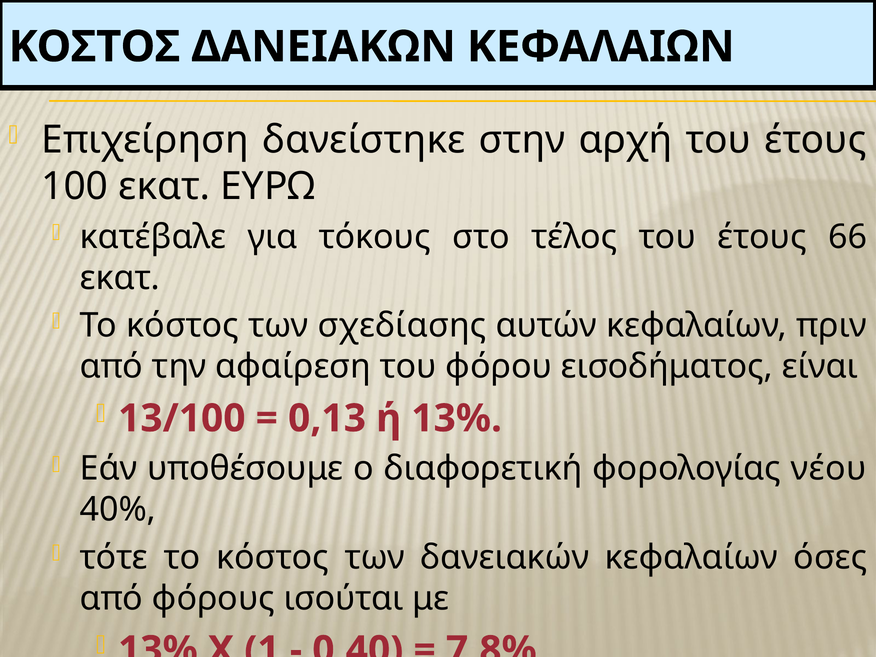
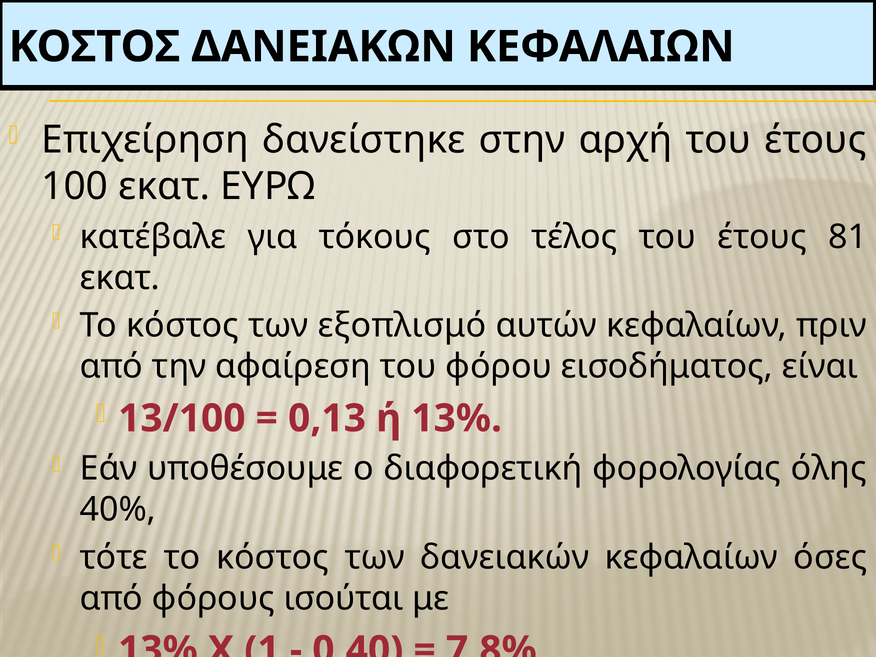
66: 66 -> 81
σχεδίασης: σχεδίασης -> εξοπλισμό
νέου: νέου -> όλης
